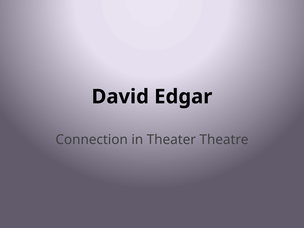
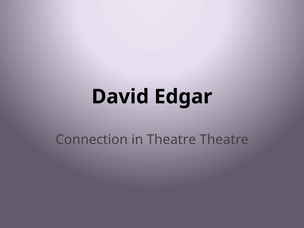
in Theater: Theater -> Theatre
